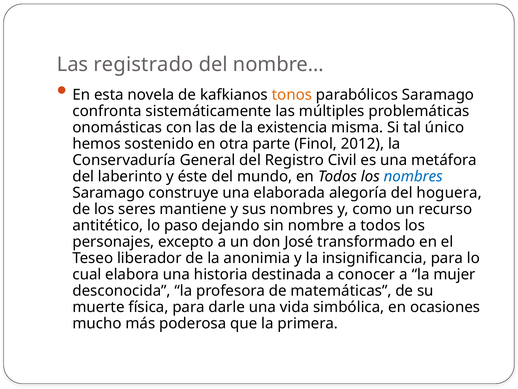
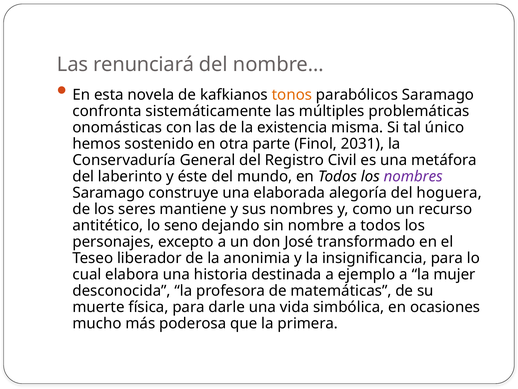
registrado: registrado -> renunciará
2012: 2012 -> 2031
nombres at (413, 176) colour: blue -> purple
paso: paso -> seno
conocer: conocer -> ejemplo
